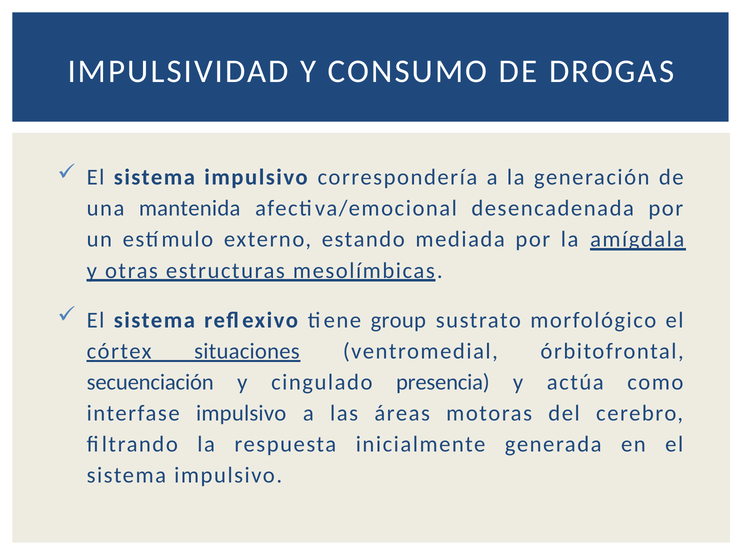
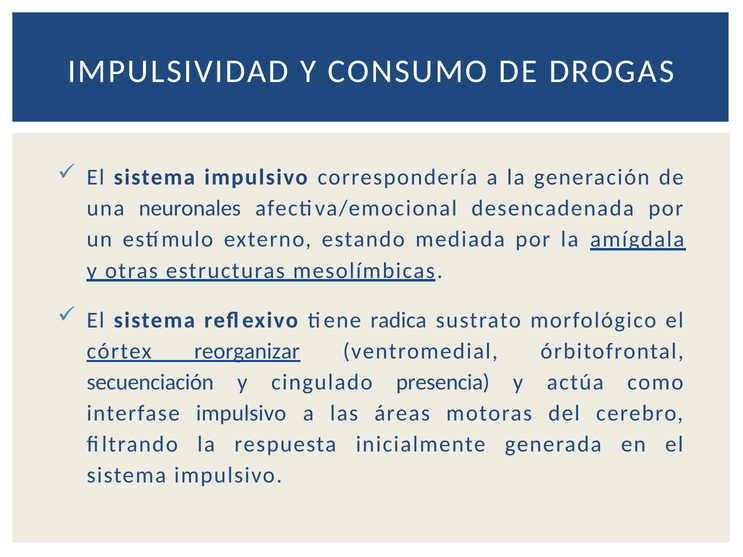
mantenida: mantenida -> neuronales
group: group -> radica
situaciones: situaciones -> reorganizar
